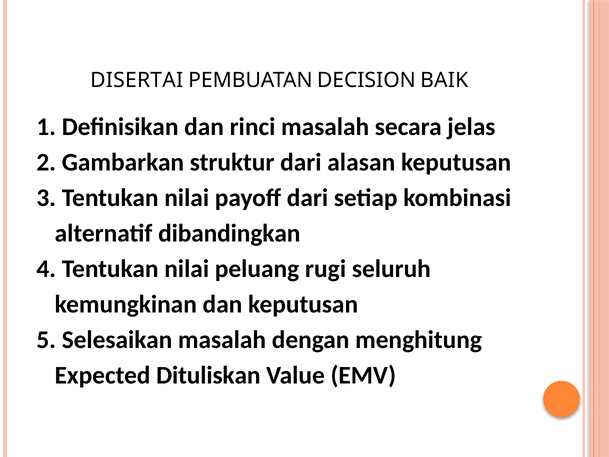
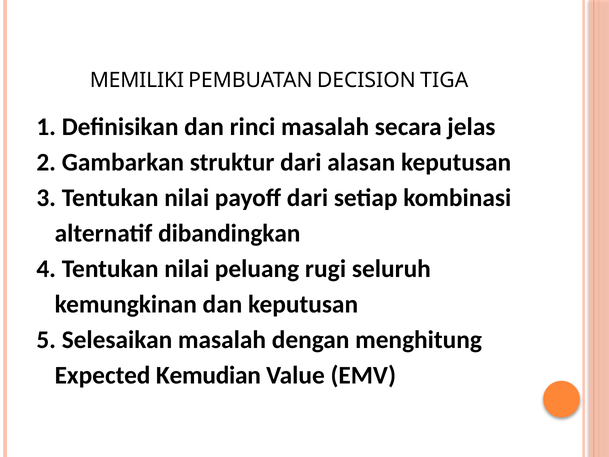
DISERTAI: DISERTAI -> MEMILIKI
BAIK: BAIK -> TIGA
Dituliskan: Dituliskan -> Kemudian
